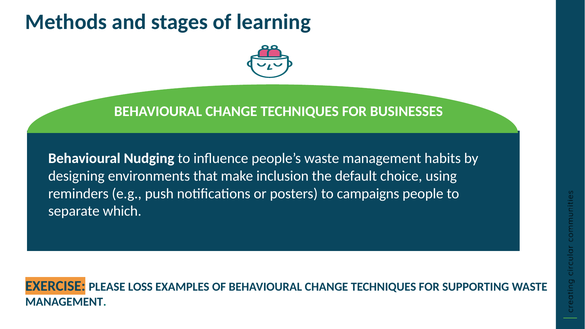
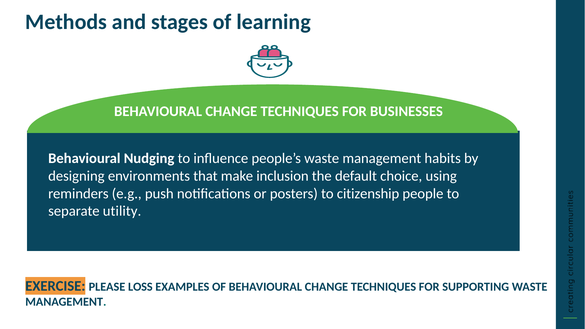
campaigns: campaigns -> citizenship
which: which -> utility
